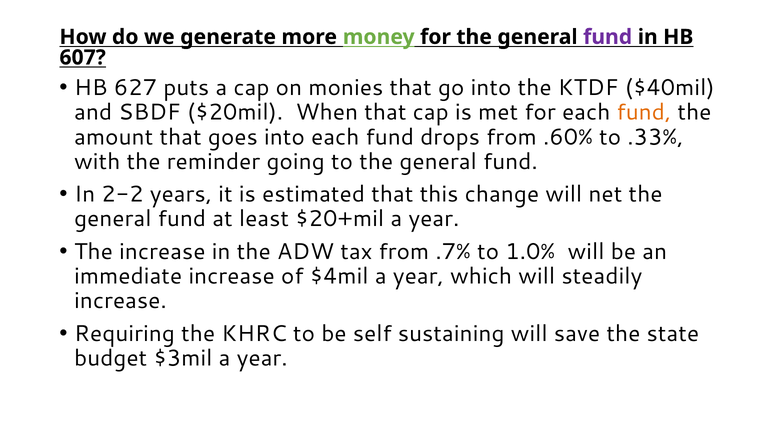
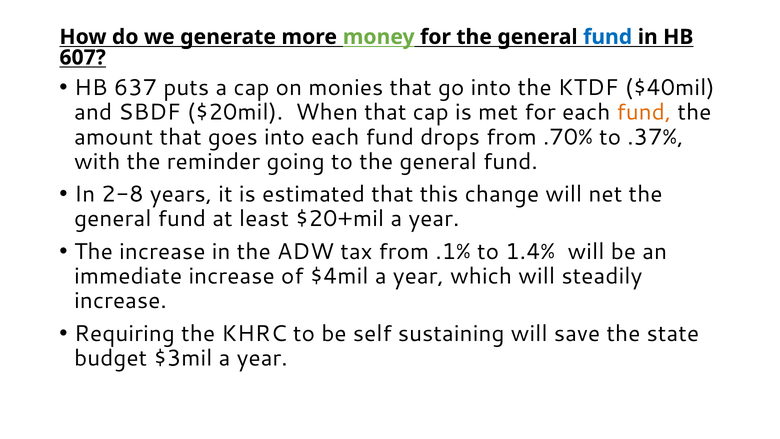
fund at (608, 37) colour: purple -> blue
627: 627 -> 637
.60%: .60% -> .70%
.33%: .33% -> .37%
2-2: 2-2 -> 2-8
.7%: .7% -> .1%
1.0%: 1.0% -> 1.4%
